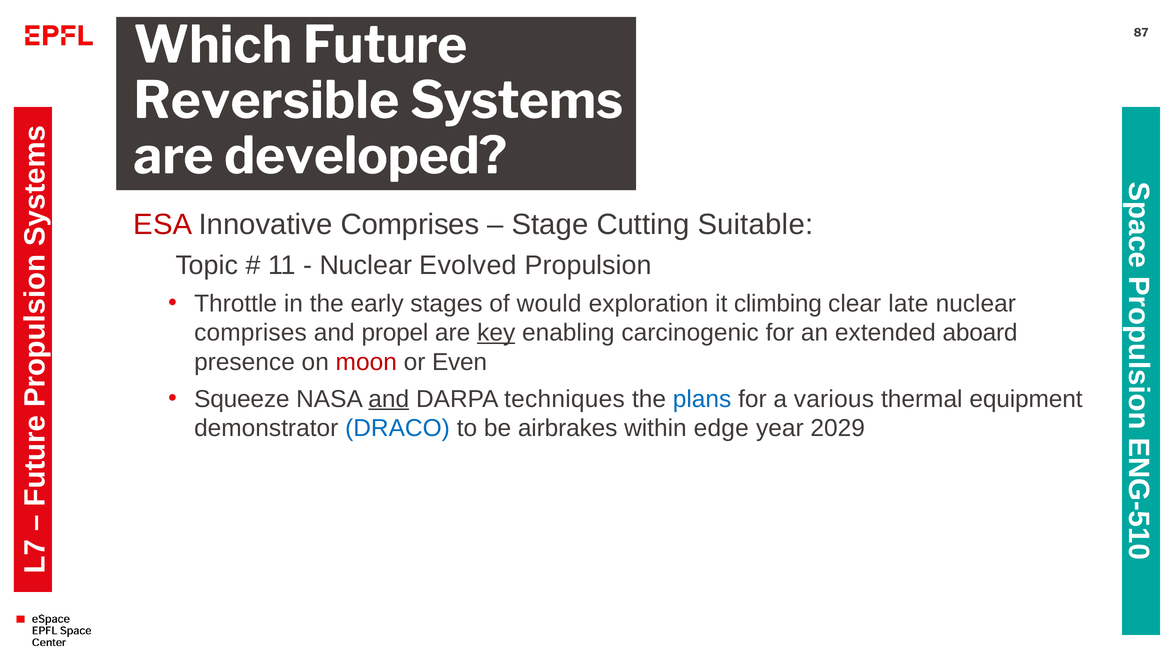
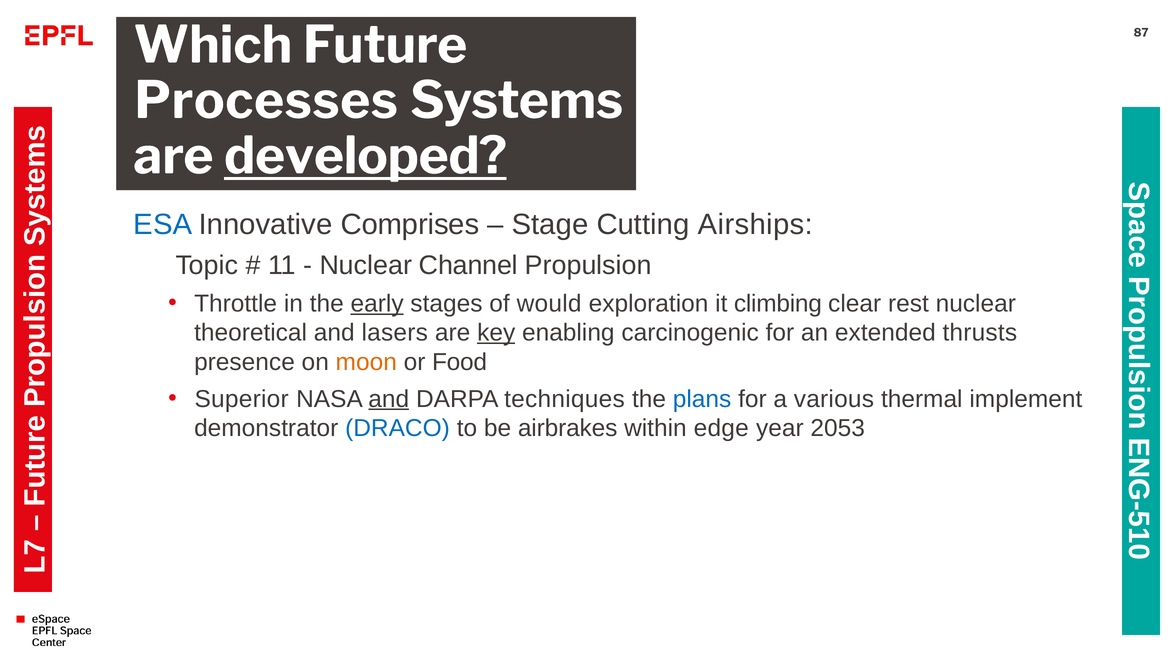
Reversible: Reversible -> Processes
developed underline: none -> present
ESA colour: red -> blue
Suitable: Suitable -> Airships
Evolved: Evolved -> Channel
early underline: none -> present
late: late -> rest
comprises at (251, 333): comprises -> theoretical
propel: propel -> lasers
aboard: aboard -> thrusts
moon colour: red -> orange
Even: Even -> Food
Squeeze: Squeeze -> Superior
equipment: equipment -> implement
2029: 2029 -> 2053
